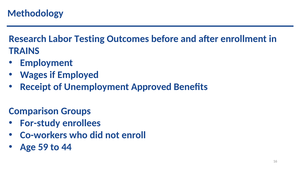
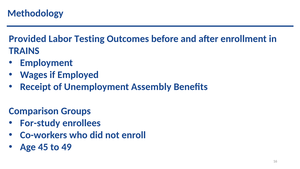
Research: Research -> Provided
Approved: Approved -> Assembly
59: 59 -> 45
44: 44 -> 49
